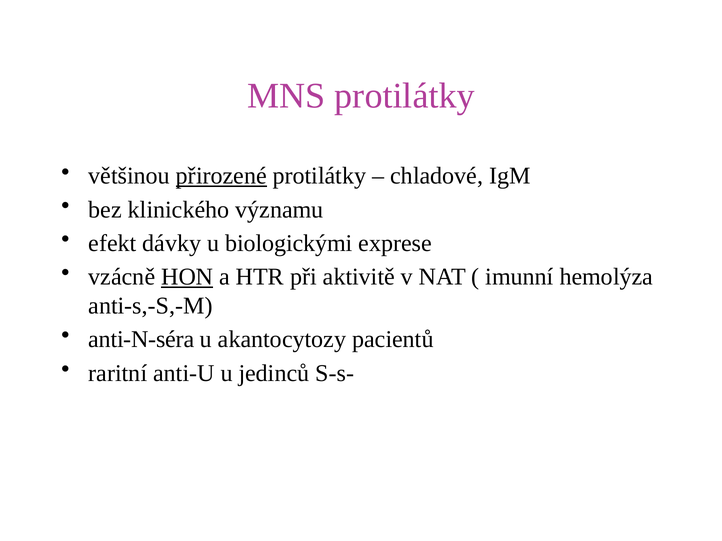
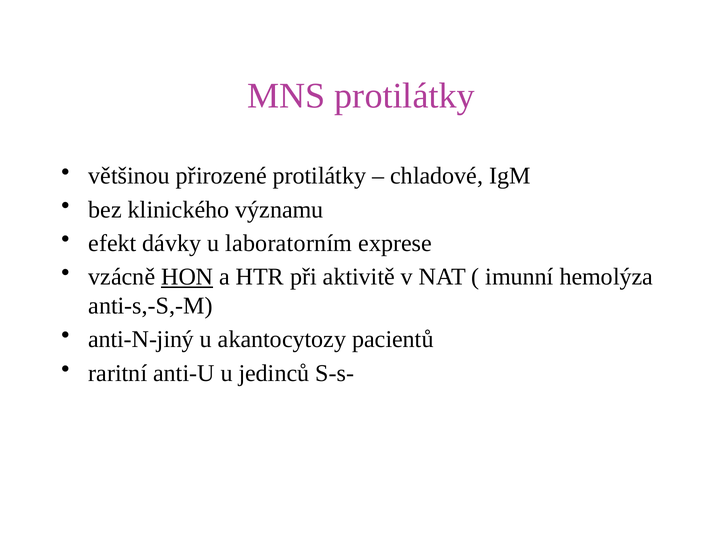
přirozené underline: present -> none
biologickými: biologickými -> laboratorním
anti-N-séra: anti-N-séra -> anti-N-jiný
